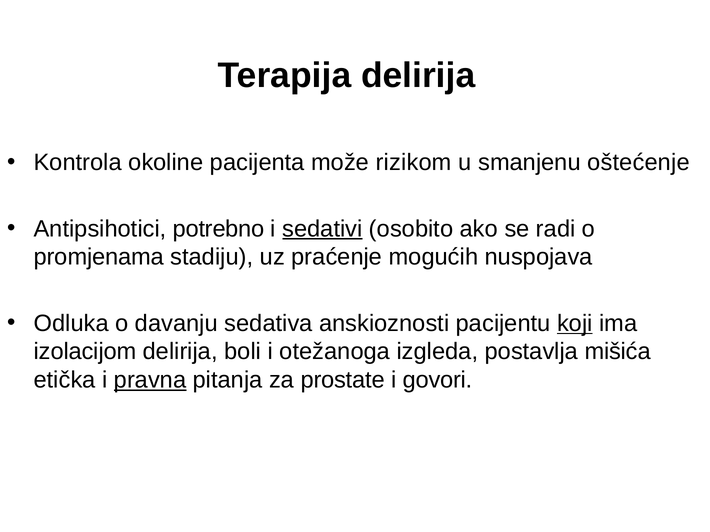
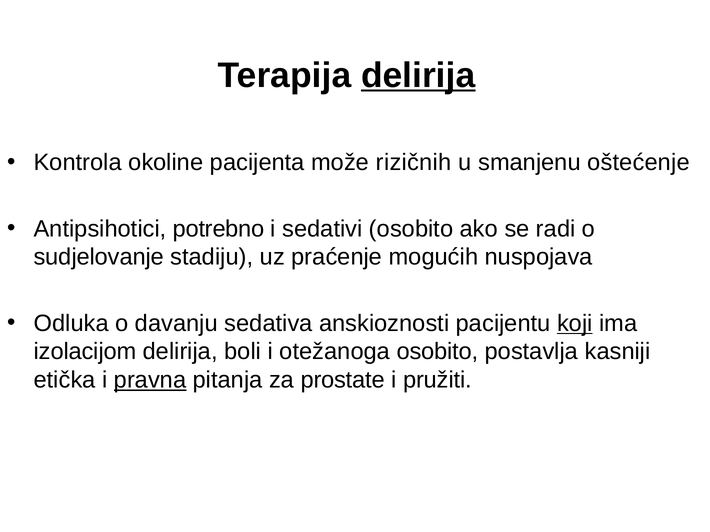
delirija at (418, 75) underline: none -> present
rizikom: rizikom -> rizičnih
sedativi underline: present -> none
promjenama: promjenama -> sudjelovanje
otežanoga izgleda: izgleda -> osobito
mišića: mišića -> kasniji
govori: govori -> pružiti
